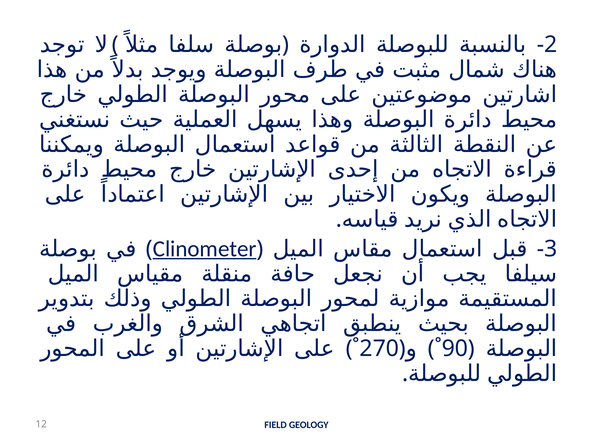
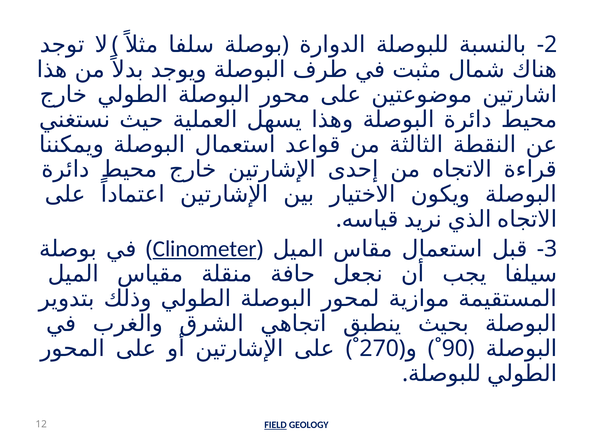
FIELD underline: none -> present
